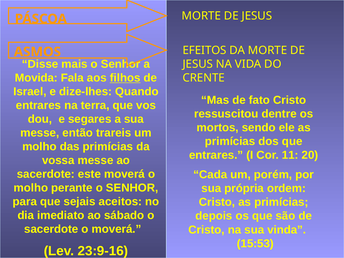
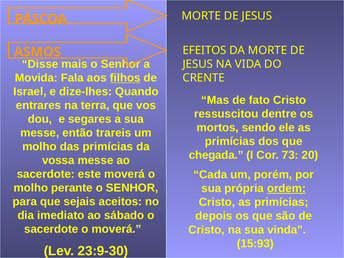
entrares at (216, 155): entrares -> chegada
11: 11 -> 73
ordem underline: none -> present
15:53: 15:53 -> 15:93
23:9-16: 23:9-16 -> 23:9-30
